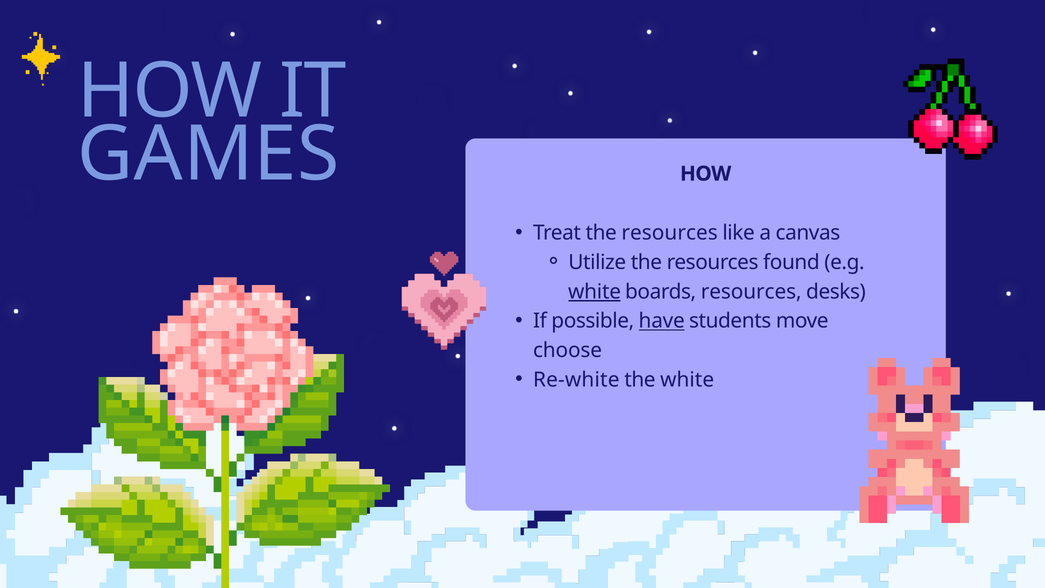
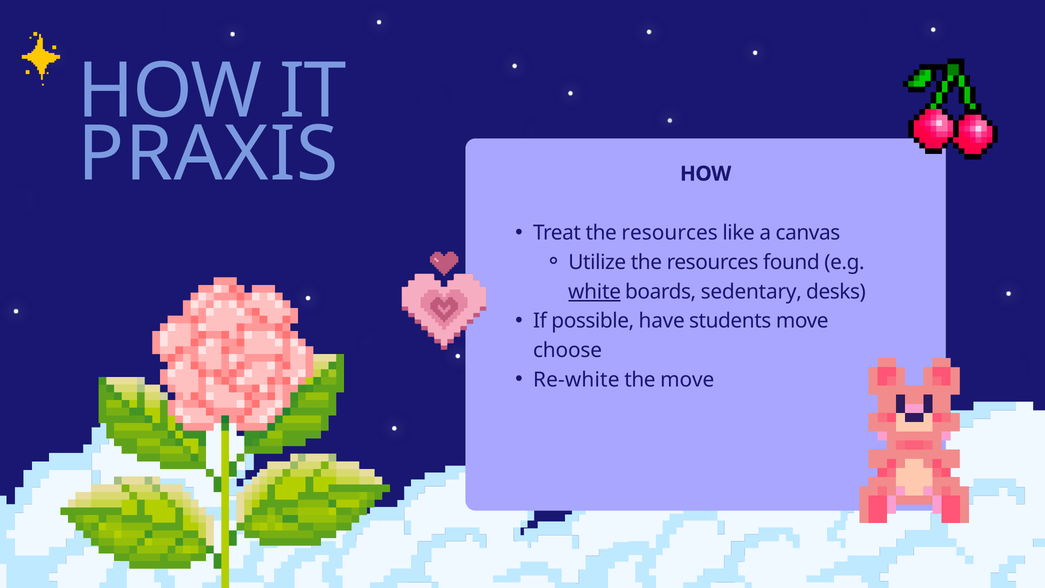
GAMES: GAMES -> PRAXIS
boards resources: resources -> sedentary
have underline: present -> none
the white: white -> move
